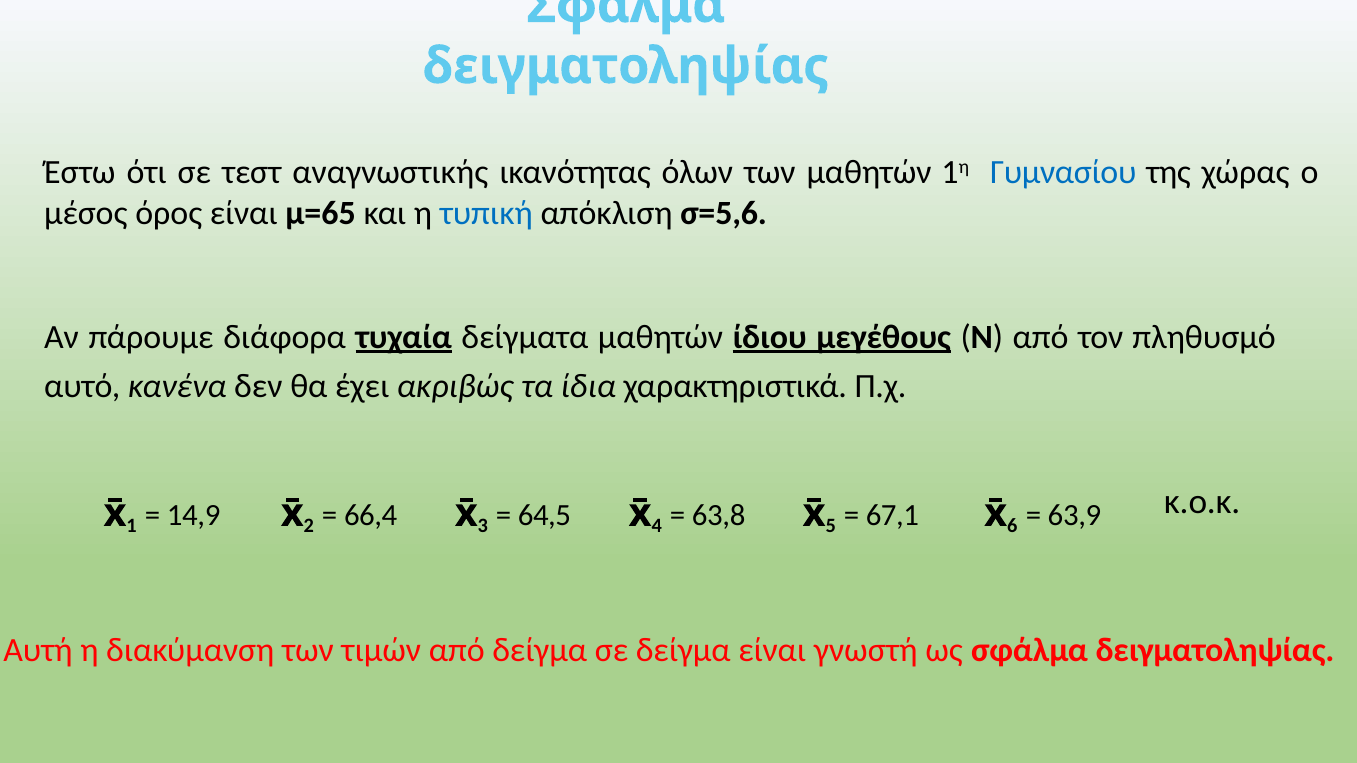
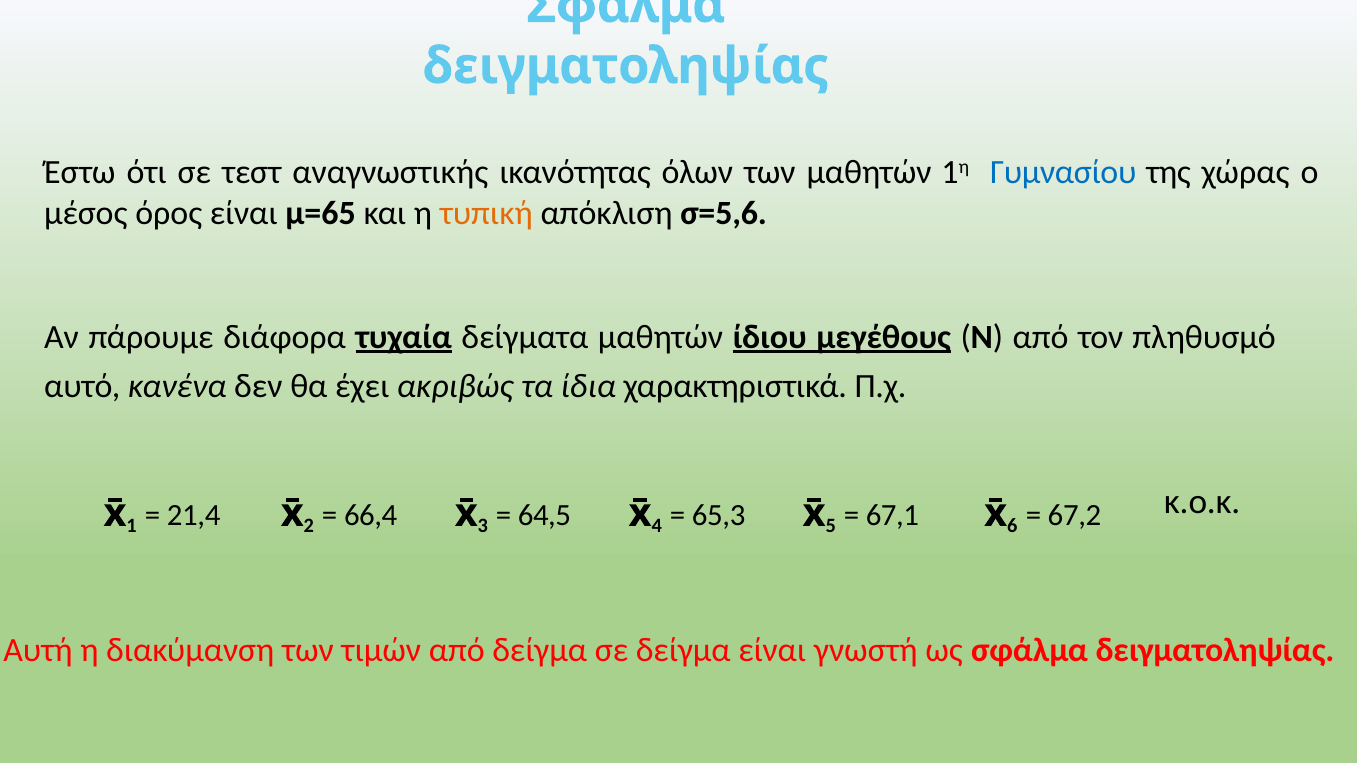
τυπική colour: blue -> orange
14,9: 14,9 -> 21,4
63,8: 63,8 -> 65,3
63,9: 63,9 -> 67,2
